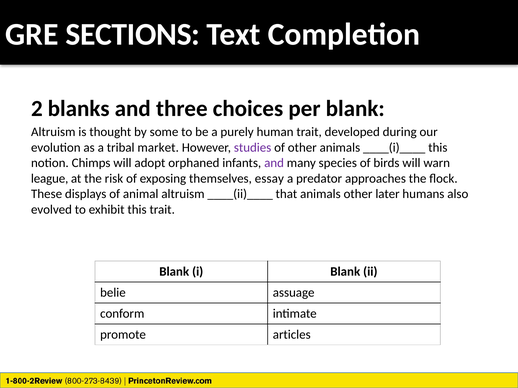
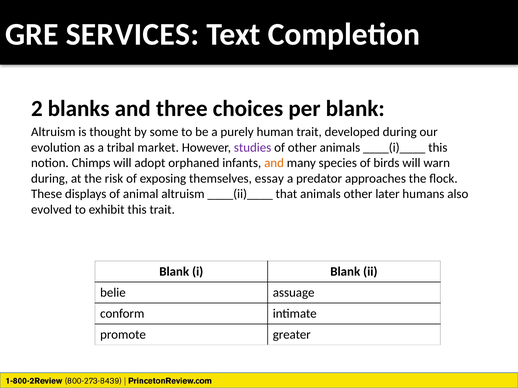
SECTIONS: SECTIONS -> SERVICES
and at (274, 163) colour: purple -> orange
league at (50, 179): league -> during
articles: articles -> greater
